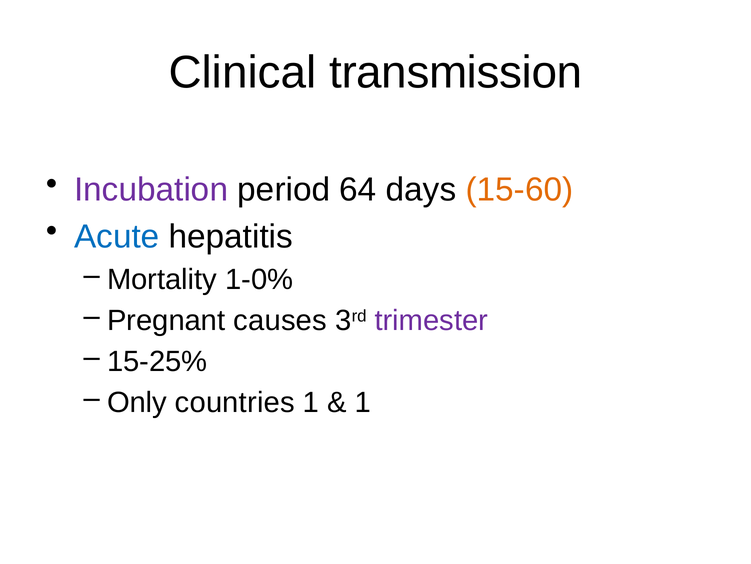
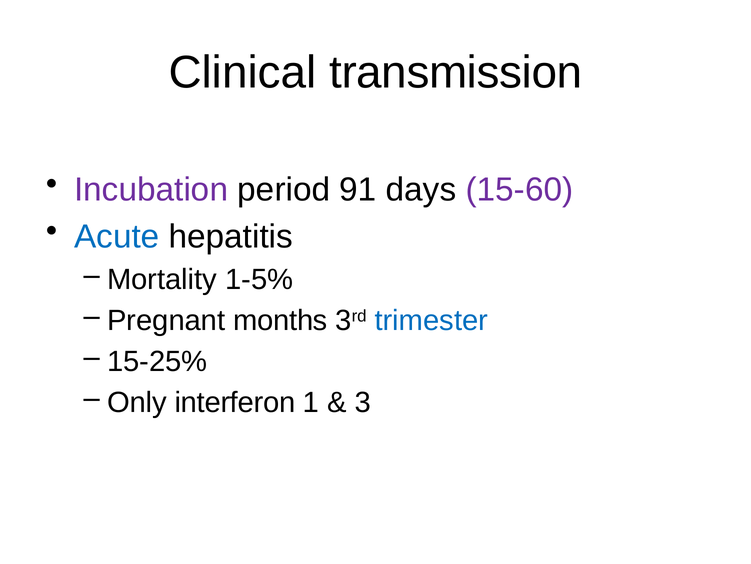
64: 64 -> 91
15-60 colour: orange -> purple
1-0%: 1-0% -> 1-5%
causes: causes -> months
trimester colour: purple -> blue
countries: countries -> interferon
1 at (363, 402): 1 -> 3
